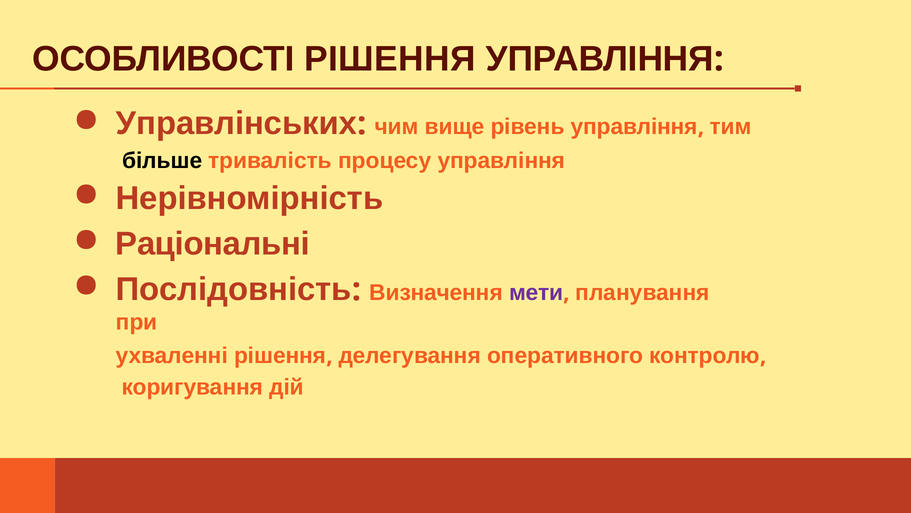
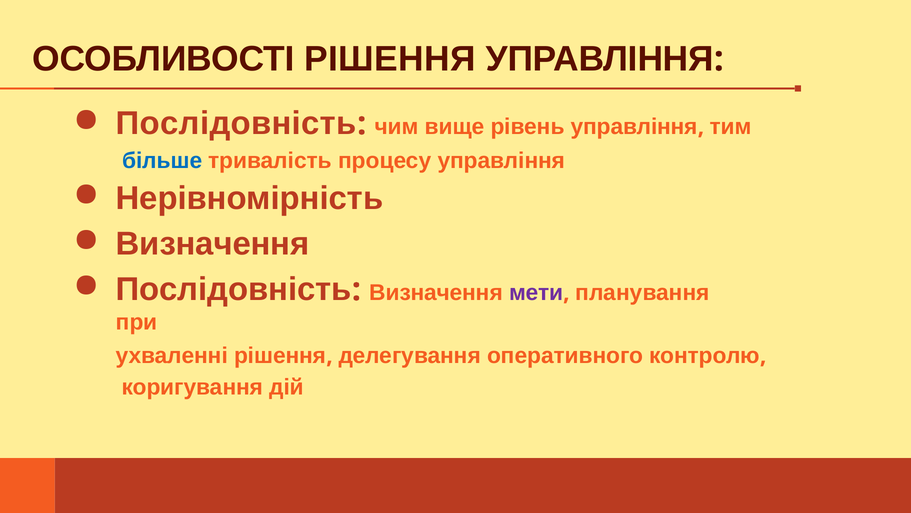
Управлінських at (236, 123): Управлінських -> Послідовність
більше colour: black -> blue
Раціональні at (213, 244): Раціональні -> Визначення
